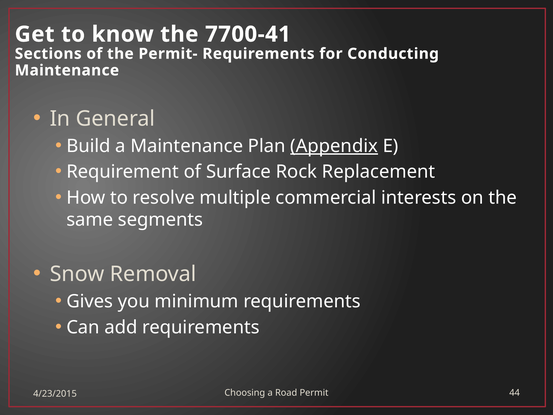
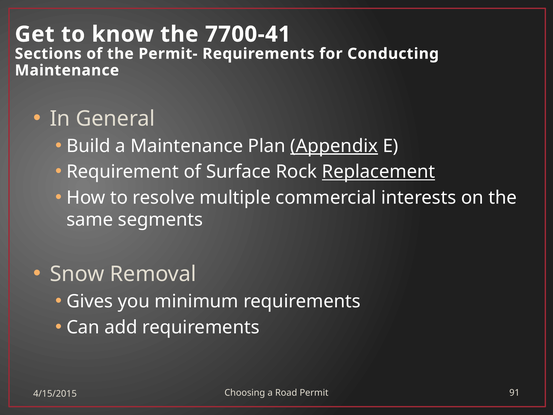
Replacement underline: none -> present
44: 44 -> 91
4/23/2015: 4/23/2015 -> 4/15/2015
